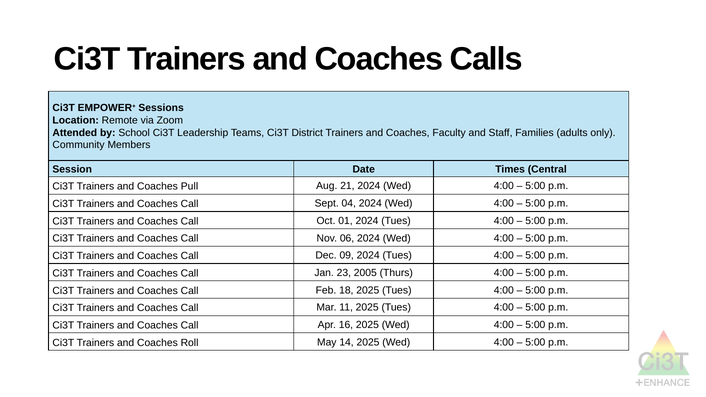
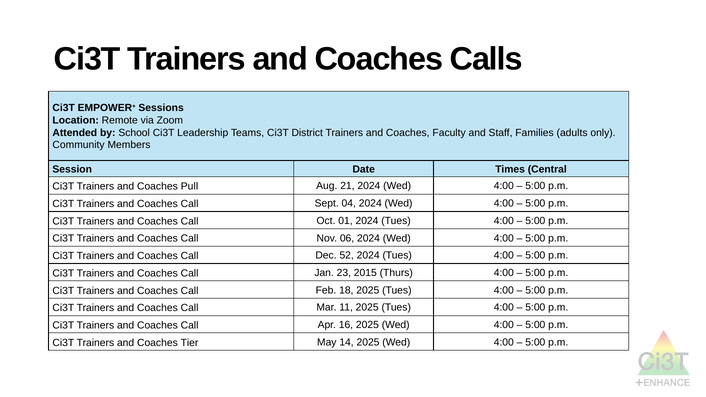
09: 09 -> 52
2005: 2005 -> 2015
Roll: Roll -> Tier
